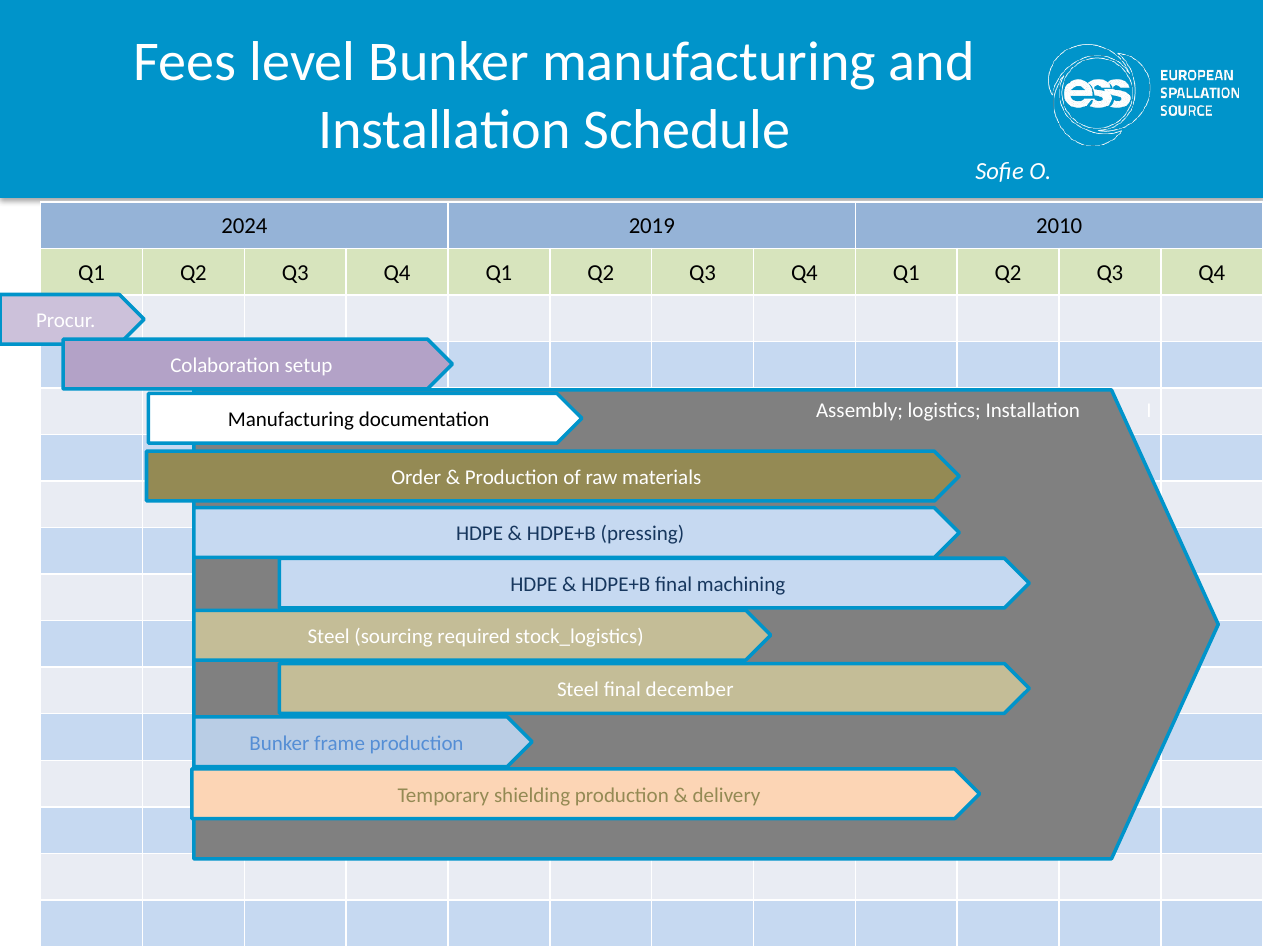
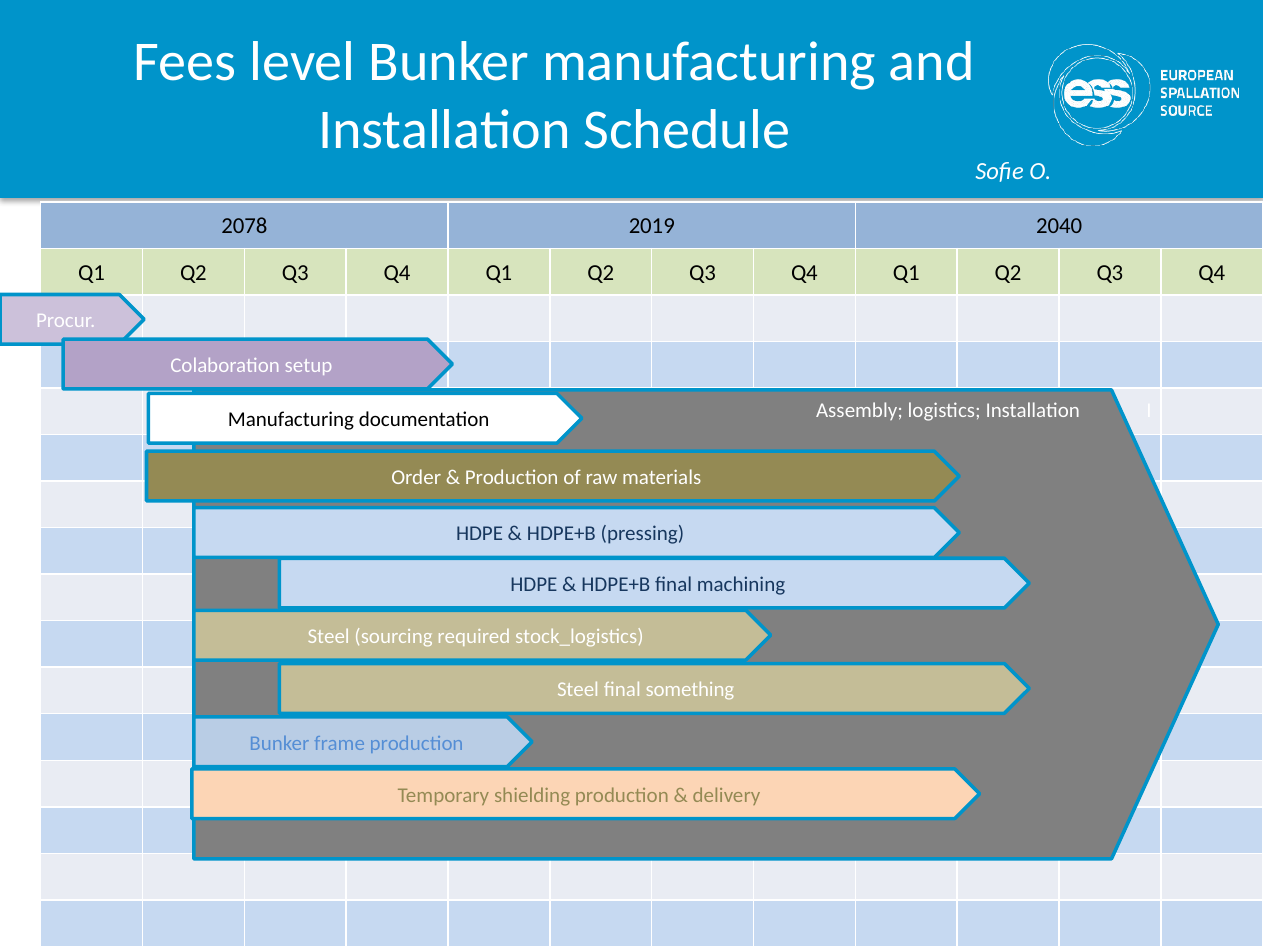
2024: 2024 -> 2078
2010: 2010 -> 2040
december: december -> something
